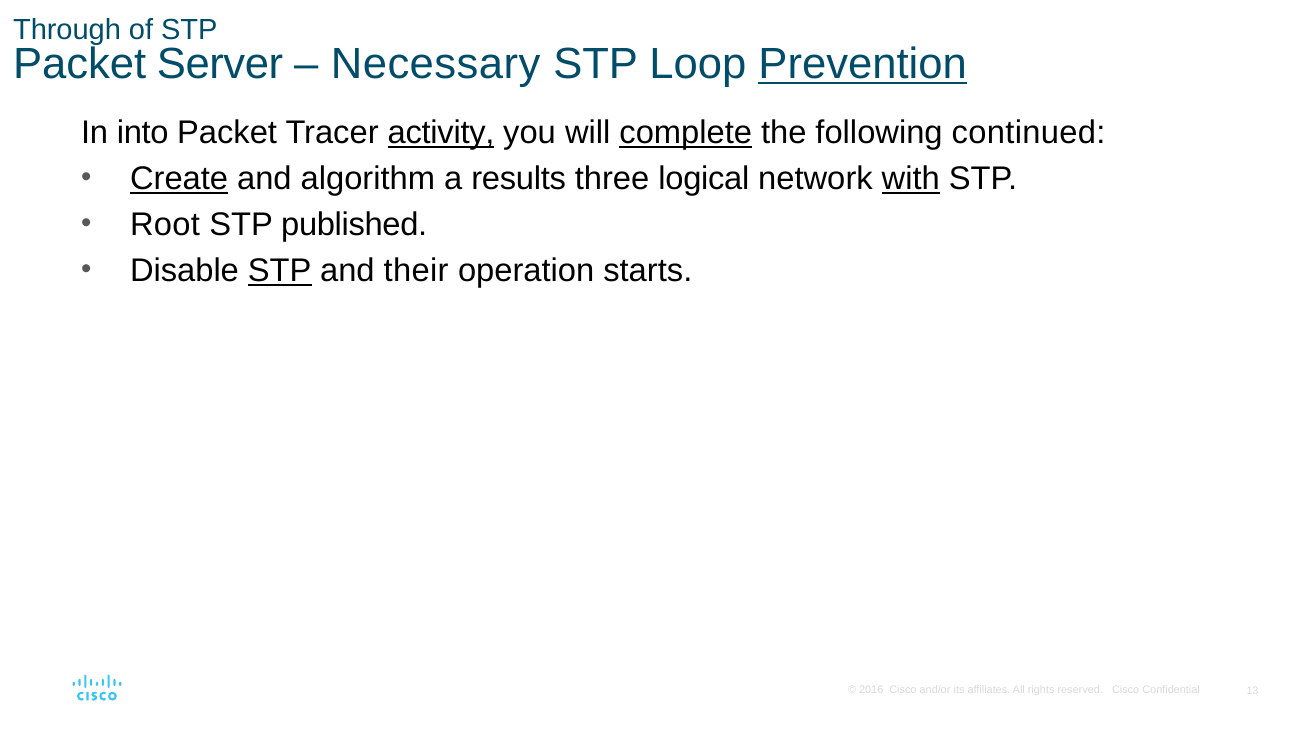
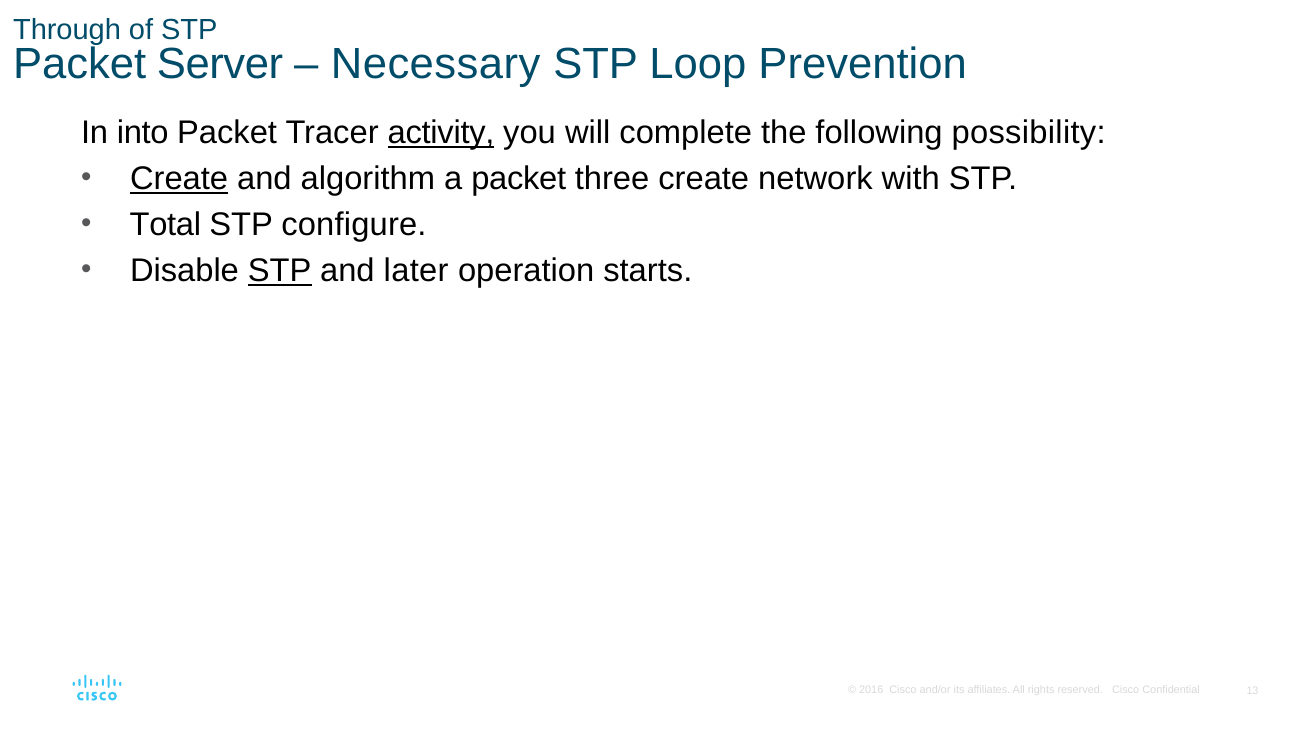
Prevention underline: present -> none
complete underline: present -> none
continued: continued -> possibility
a results: results -> packet
three logical: logical -> create
with underline: present -> none
Root: Root -> Total
published: published -> configure
their: their -> later
